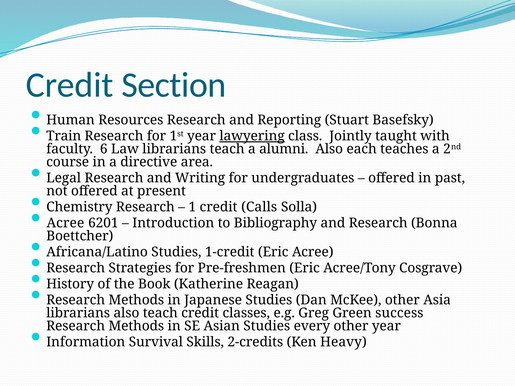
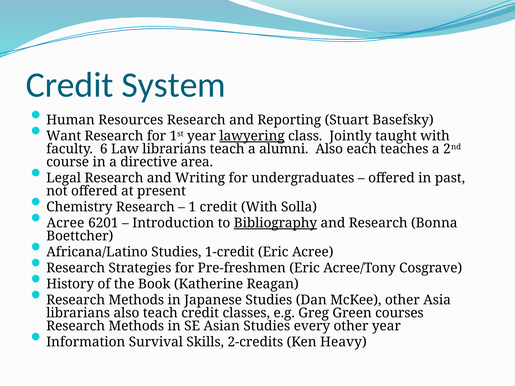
Section: Section -> System
Train: Train -> Want
credit Calls: Calls -> With
Bibliography underline: none -> present
success: success -> courses
